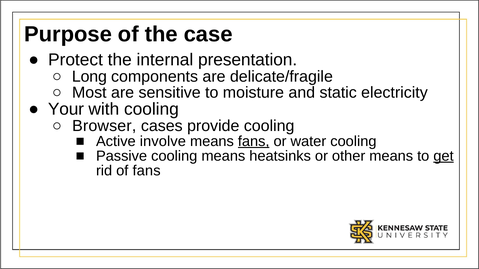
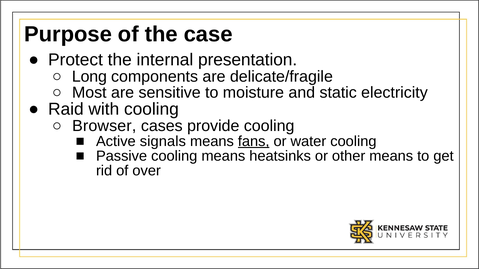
Your: Your -> Raid
involve: involve -> signals
get underline: present -> none
of fans: fans -> over
